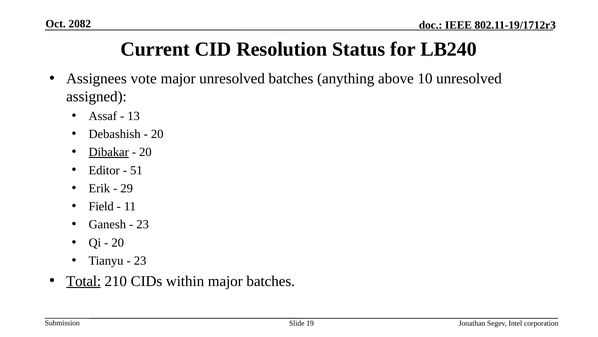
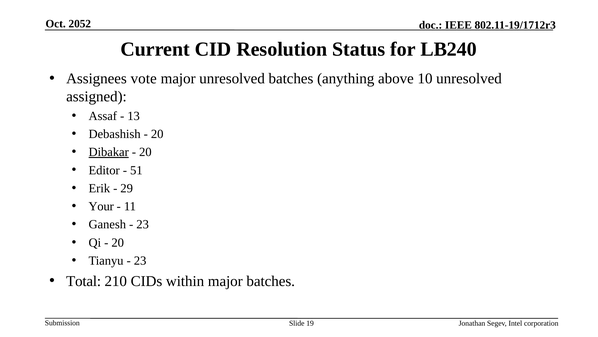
2082: 2082 -> 2052
Field: Field -> Your
Total underline: present -> none
